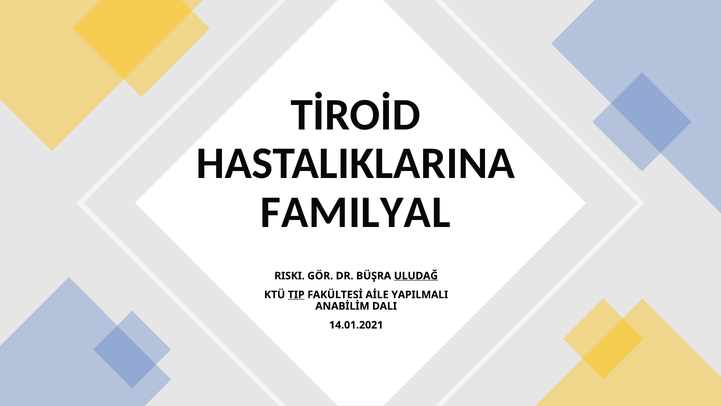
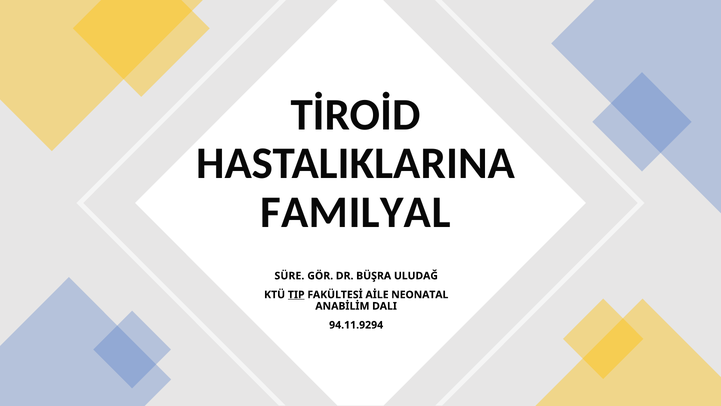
RISKI: RISKI -> SÜRE
ULUDAĞ underline: present -> none
YAPILMALI: YAPILMALI -> NEONATAL
14.01.2021: 14.01.2021 -> 94.11.9294
